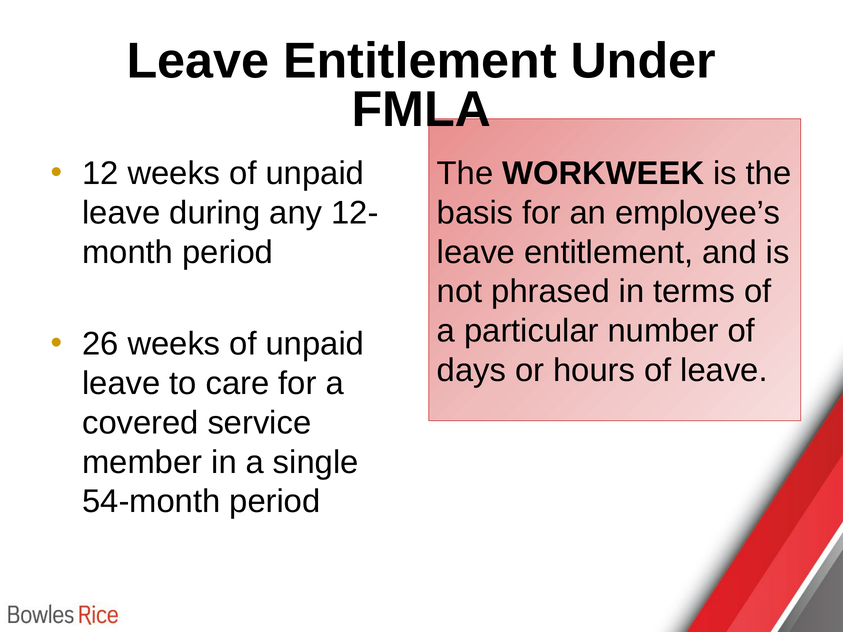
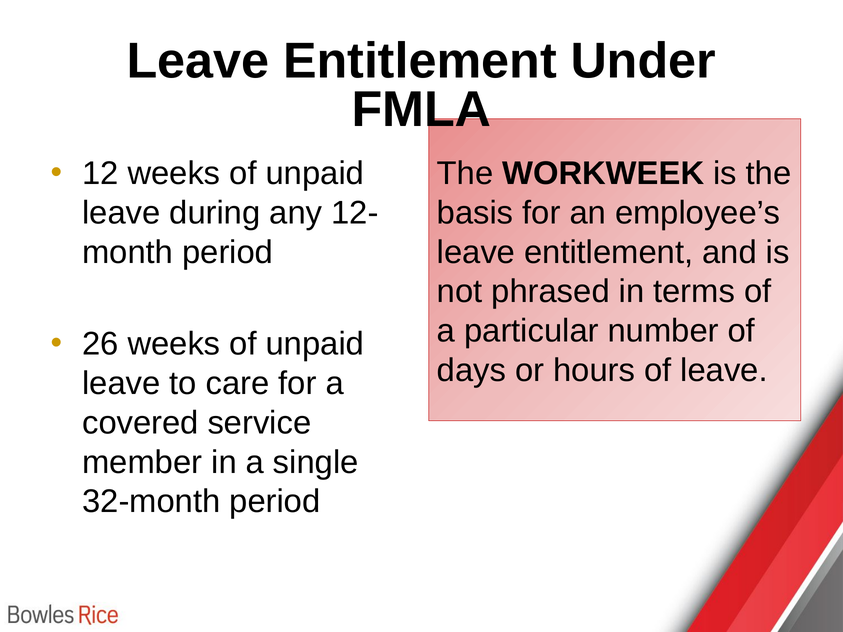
54-month: 54-month -> 32-month
